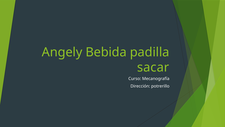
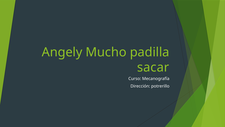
Bebida: Bebida -> Mucho
